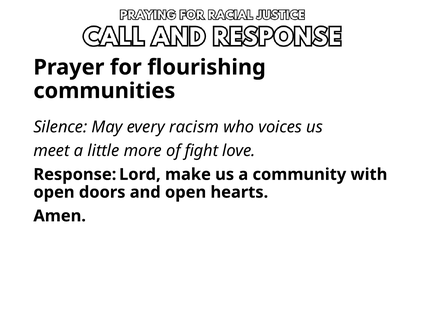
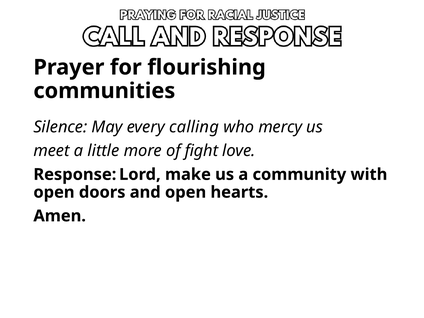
racism: racism -> calling
voices: voices -> mercy
